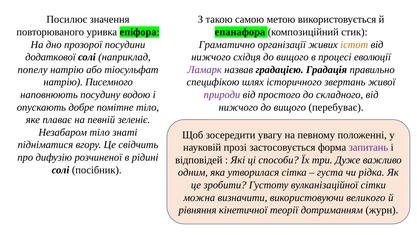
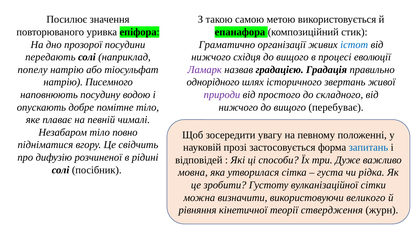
істот colour: orange -> blue
додаткової: додаткової -> передають
специфікою: специфікою -> однорідного
зеленіє: зеленіє -> чималі
знаті: знаті -> повно
запитань colour: purple -> blue
одним: одним -> мовна
дотриманням: дотриманням -> ствердження
